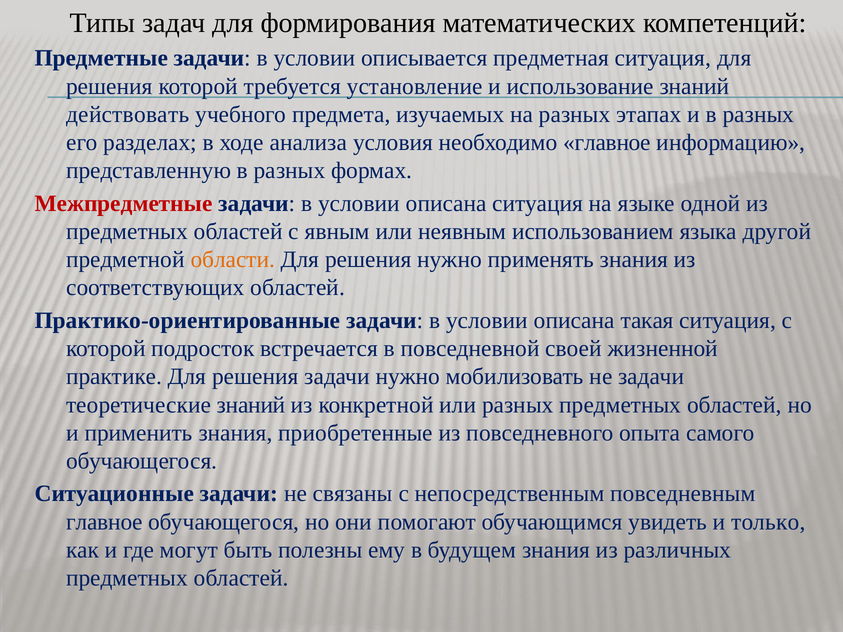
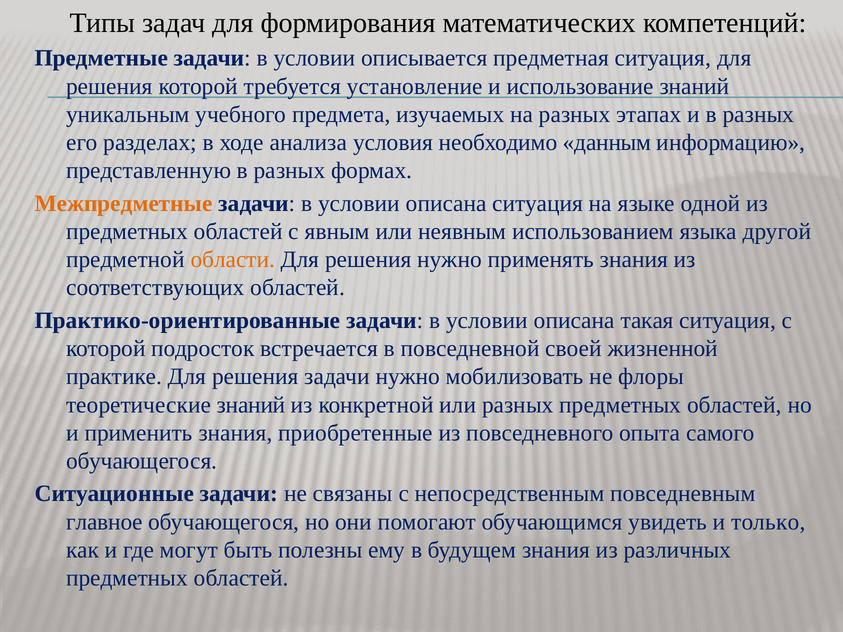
действовать: действовать -> уникальным
необходимо главное: главное -> данным
Межпредметные colour: red -> orange
не задачи: задачи -> флоры
